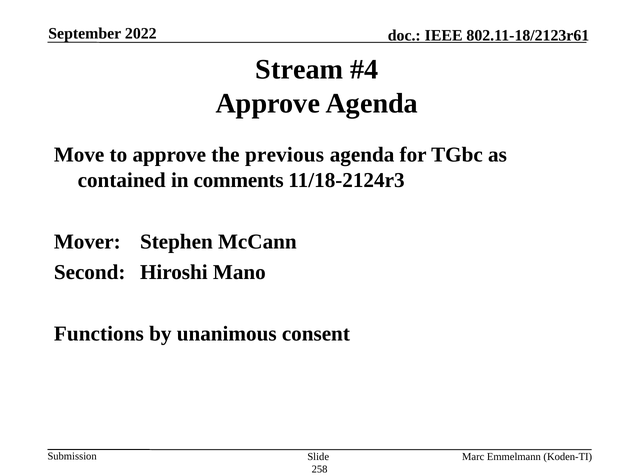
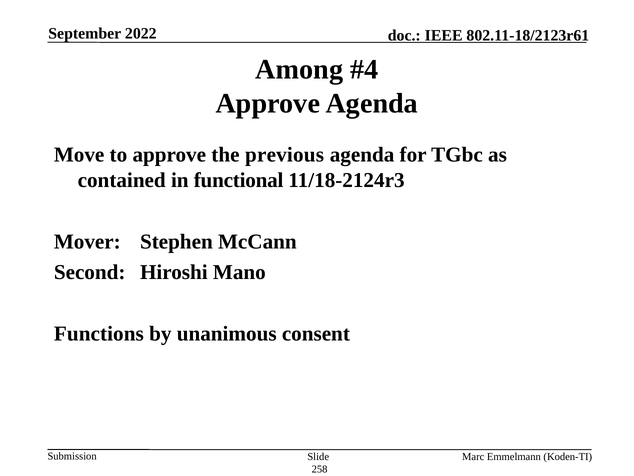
Stream: Stream -> Among
comments: comments -> functional
